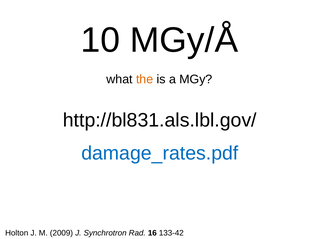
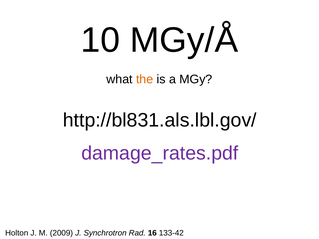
damage_rates.pdf colour: blue -> purple
